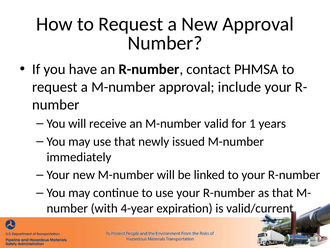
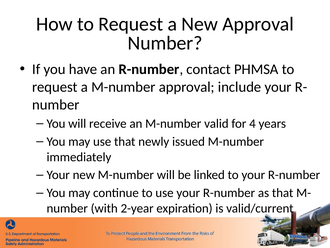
1: 1 -> 4
4-year: 4-year -> 2-year
